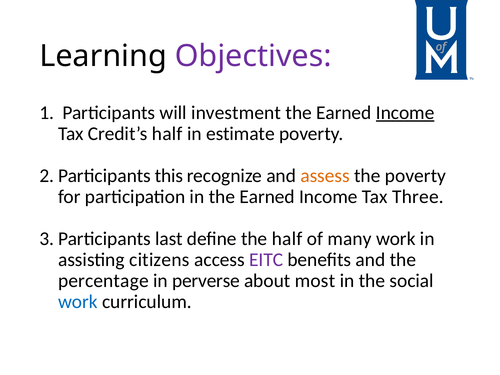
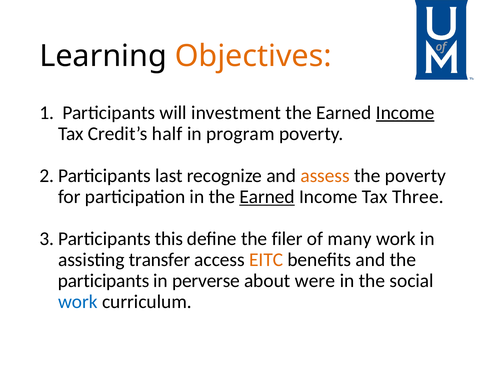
Objectives colour: purple -> orange
estimate: estimate -> program
this: this -> last
Earned at (267, 197) underline: none -> present
last: last -> this
the half: half -> filer
citizens: citizens -> transfer
EITC colour: purple -> orange
percentage at (103, 281): percentage -> participants
most: most -> were
